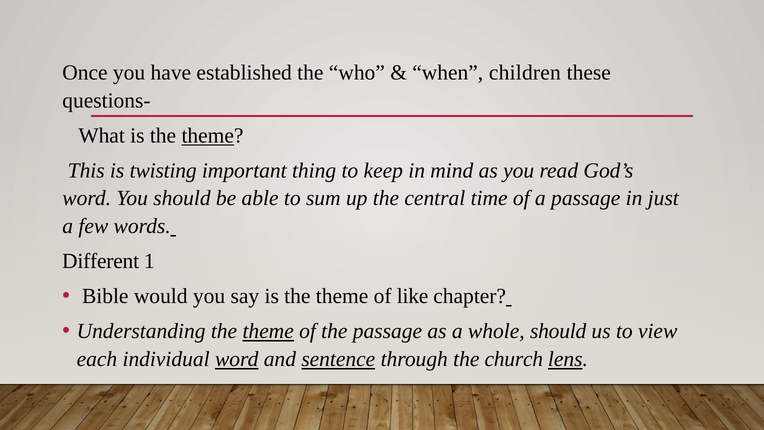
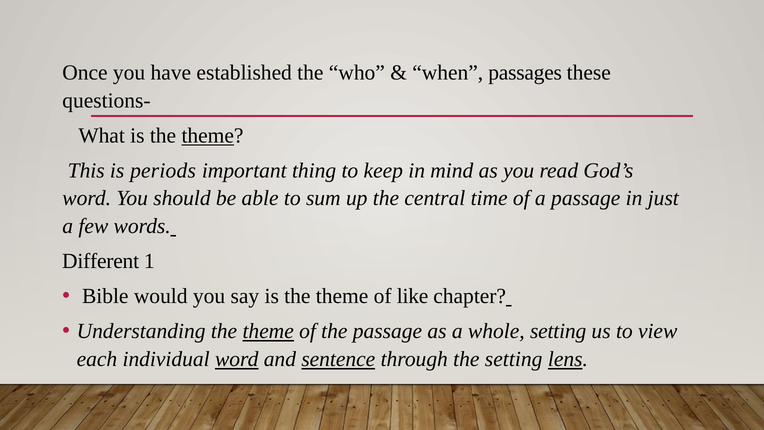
children: children -> passages
twisting: twisting -> periods
whole should: should -> setting
the church: church -> setting
